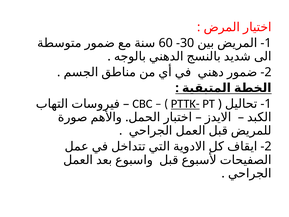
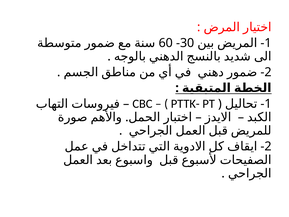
PTTK- underline: present -> none
